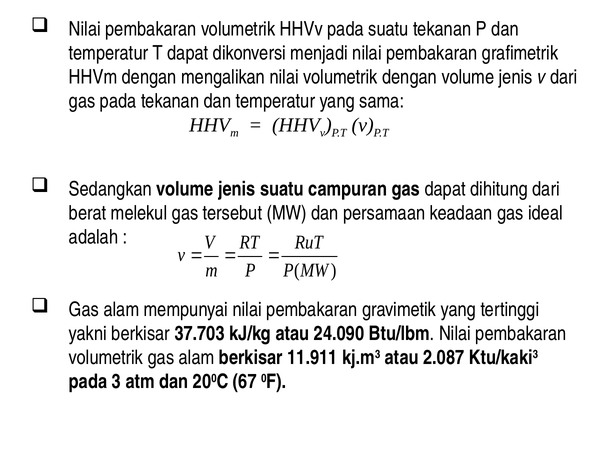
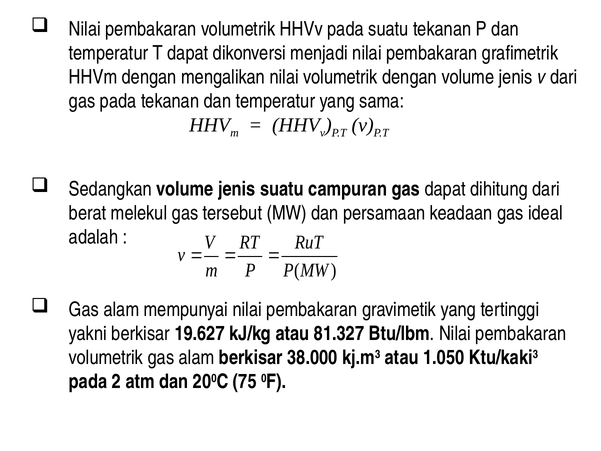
37.703: 37.703 -> 19.627
24.090: 24.090 -> 81.327
11.911: 11.911 -> 38.000
2.087: 2.087 -> 1.050
3: 3 -> 2
67: 67 -> 75
